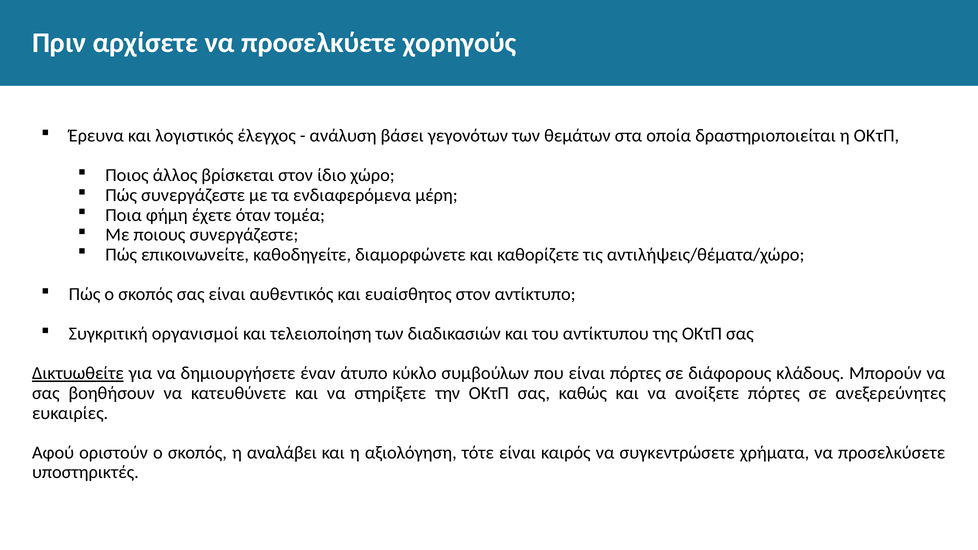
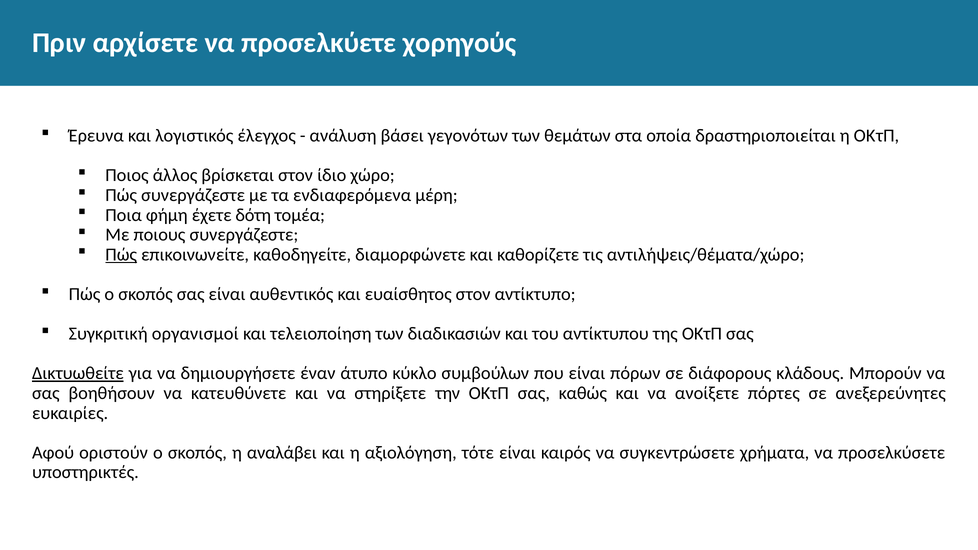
όταν: όταν -> δότη
Πώς at (121, 255) underline: none -> present
είναι πόρτες: πόρτες -> πόρων
